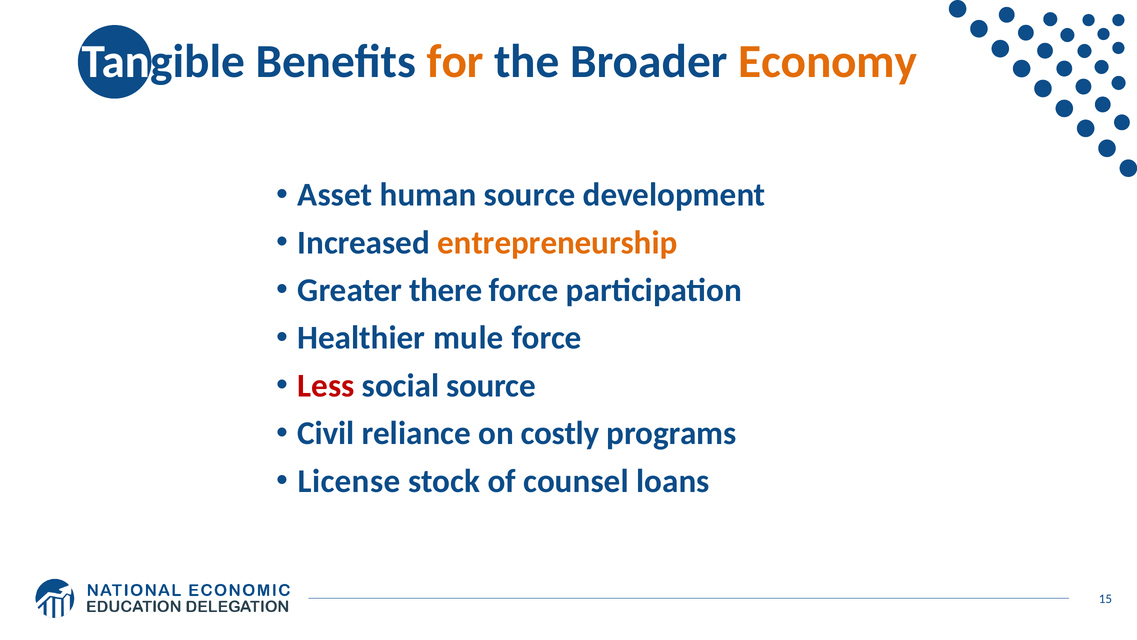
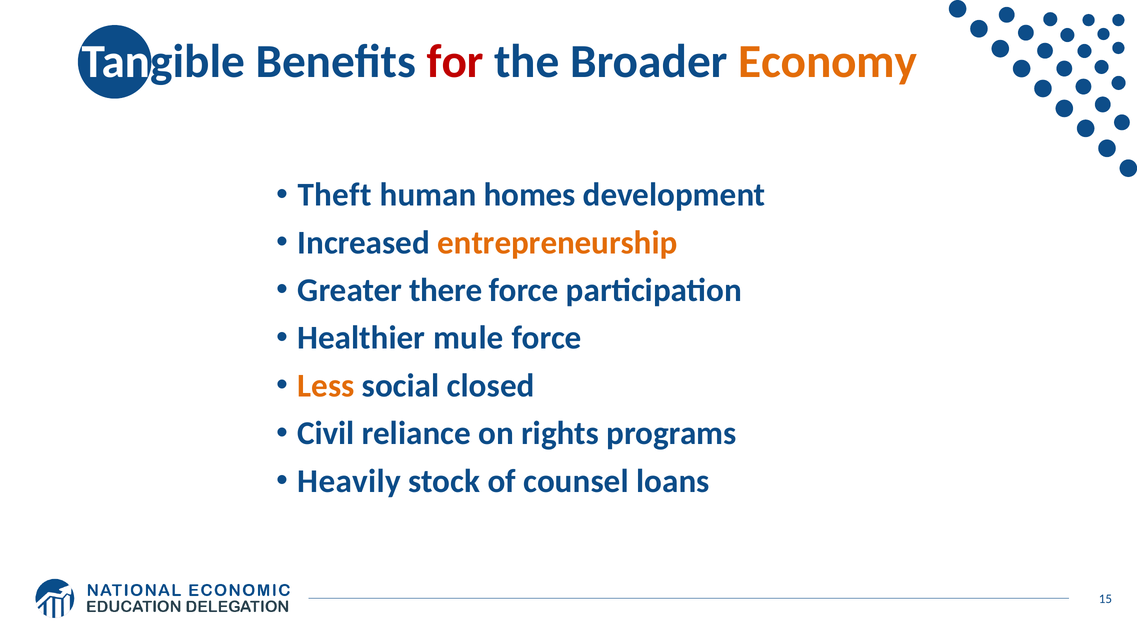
for colour: orange -> red
Asset: Asset -> Theft
human source: source -> homes
Less colour: red -> orange
social source: source -> closed
costly: costly -> rights
License: License -> Heavily
